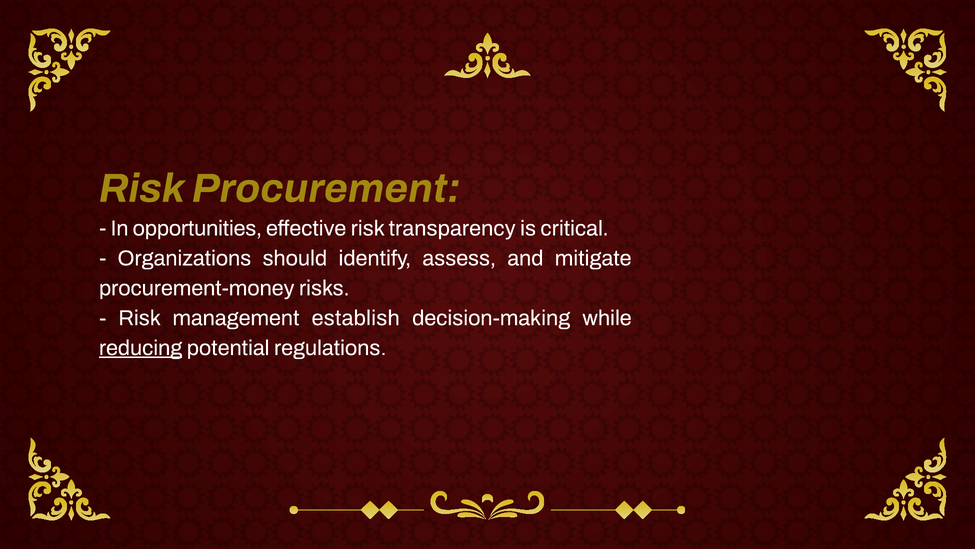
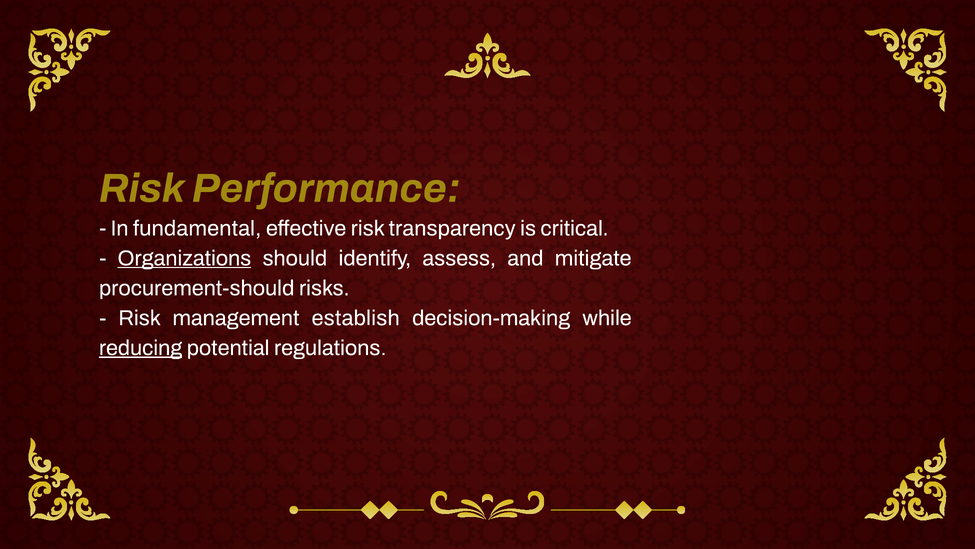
Procurement: Procurement -> Performance
opportunities: opportunities -> fundamental
Organizations underline: none -> present
procurement-money: procurement-money -> procurement-should
